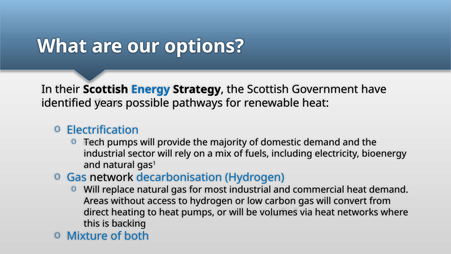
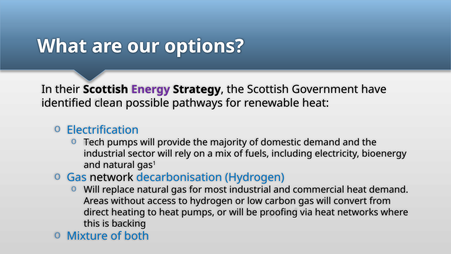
Energy colour: blue -> purple
years: years -> clean
volumes: volumes -> proofing
